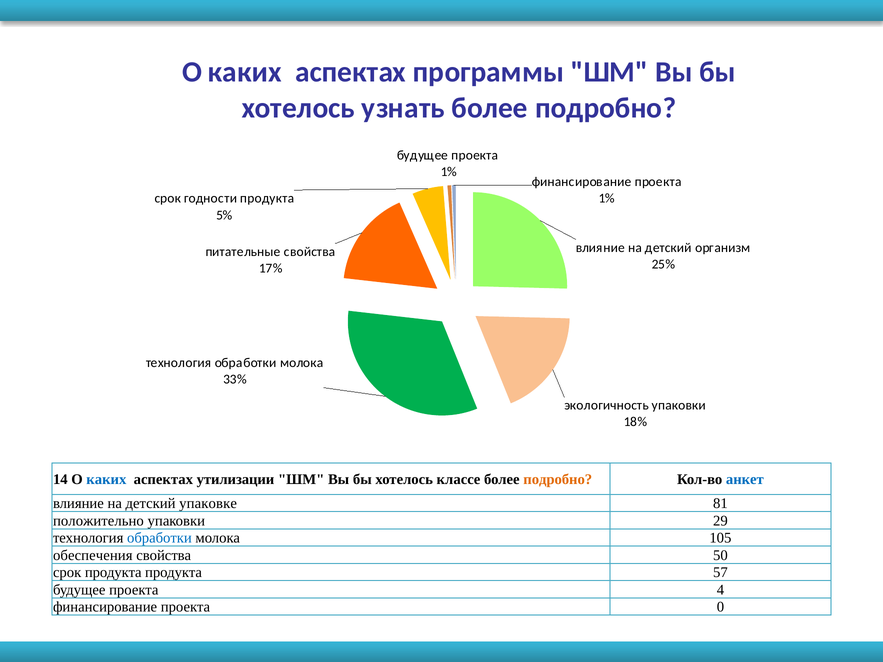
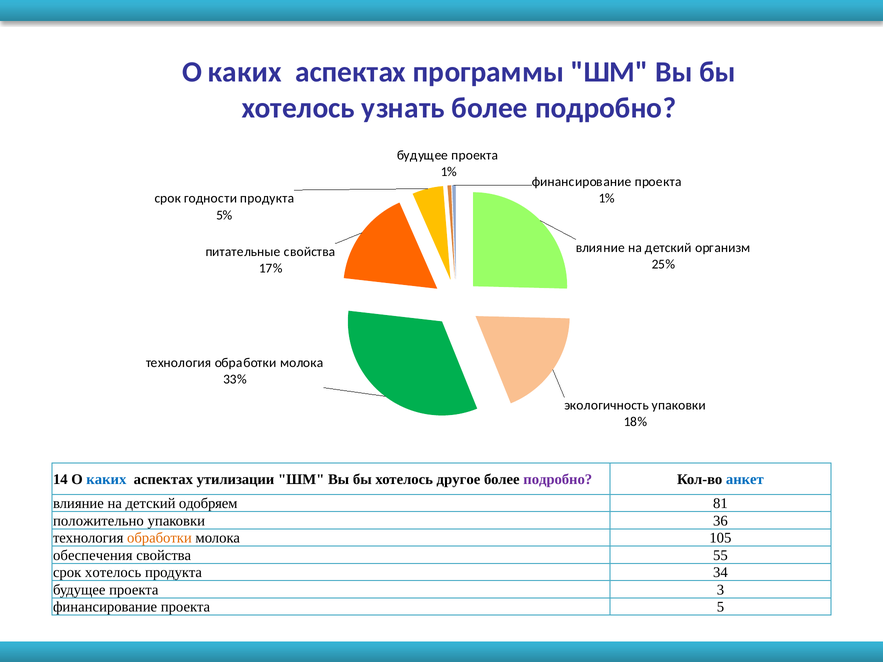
классе: классе -> другое
подробно at (558, 479) colour: orange -> purple
упаковке: упаковке -> одобряем
29: 29 -> 36
обработки at (159, 538) colour: blue -> orange
50: 50 -> 55
срок продукта: продукта -> хотелось
57: 57 -> 34
4: 4 -> 3
0: 0 -> 5
